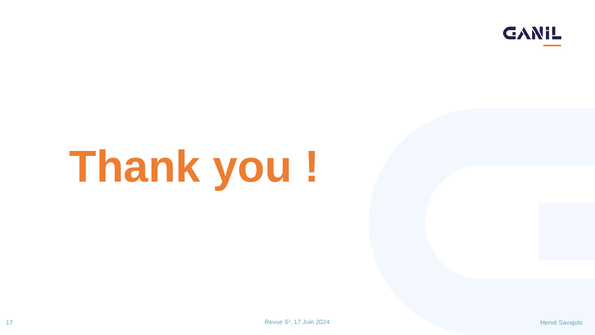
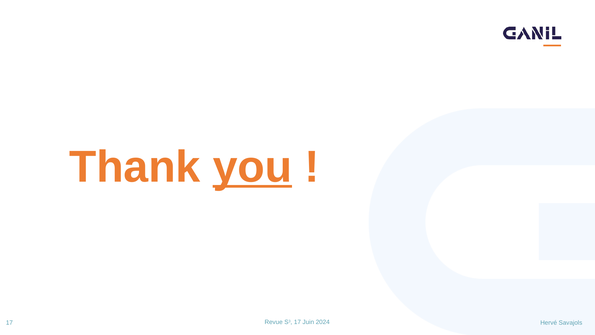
you underline: none -> present
